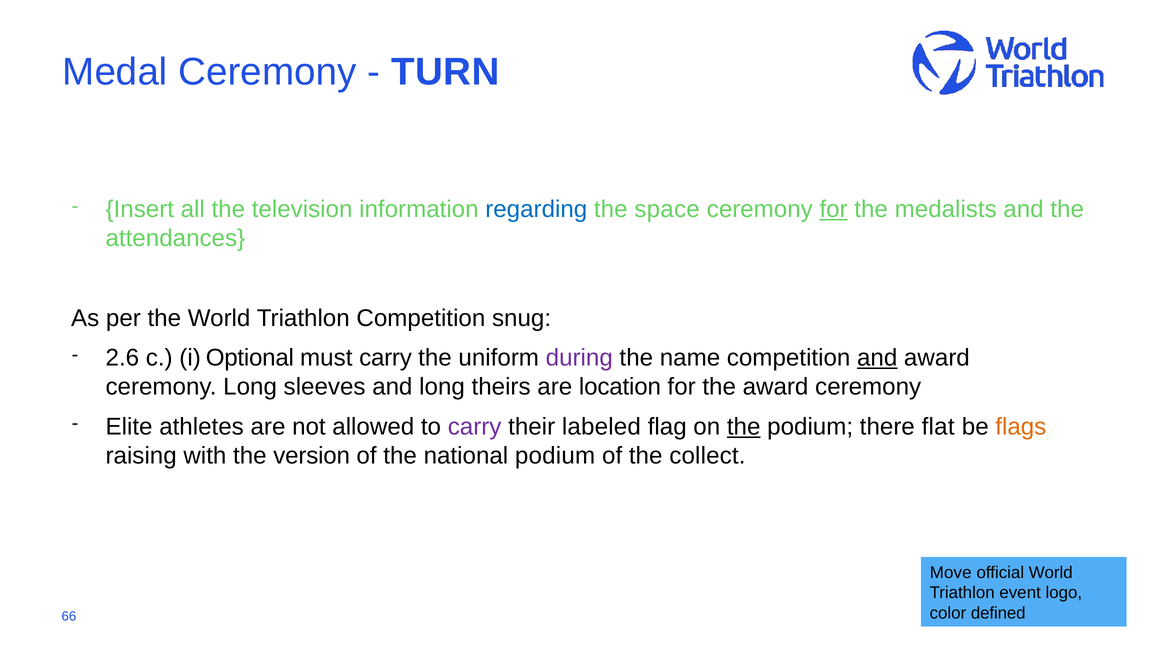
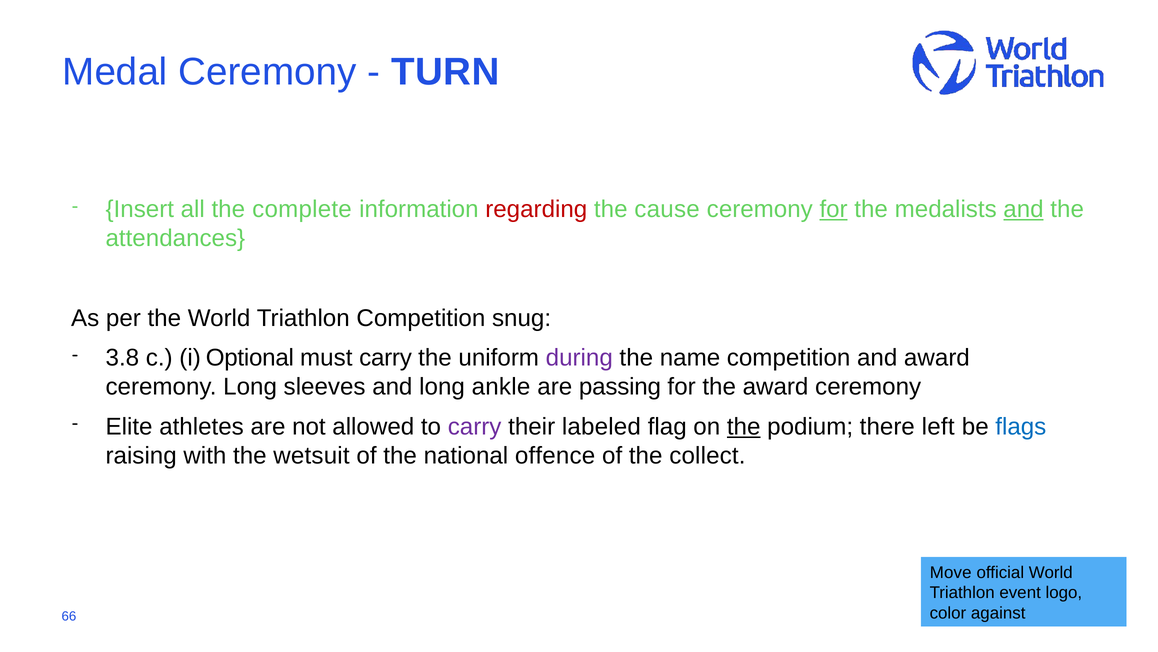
television: television -> complete
regarding colour: blue -> red
space: space -> cause
and at (1023, 209) underline: none -> present
2.6: 2.6 -> 3.8
and at (877, 358) underline: present -> none
theirs: theirs -> ankle
location: location -> passing
flat: flat -> left
flags colour: orange -> blue
version: version -> wetsuit
national podium: podium -> offence
defined: defined -> against
